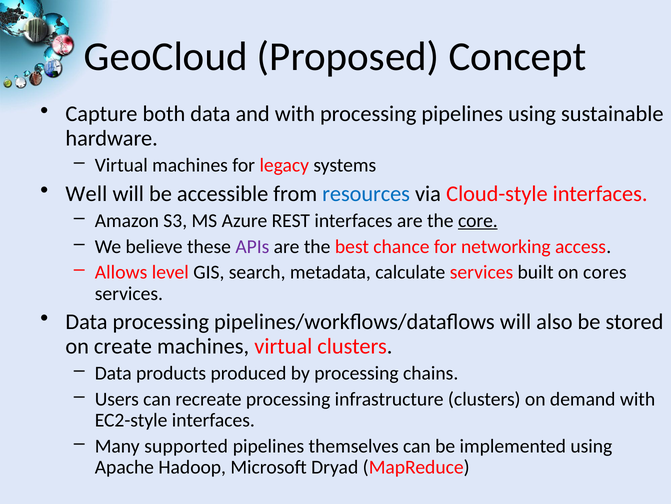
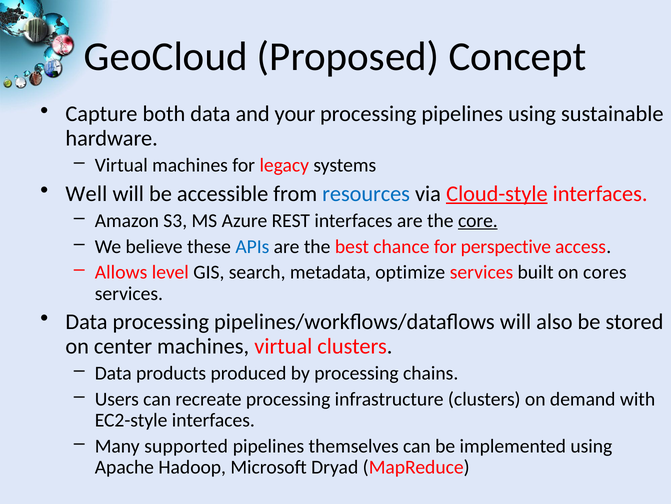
and with: with -> your
Cloud-style underline: none -> present
APIs colour: purple -> blue
networking: networking -> perspective
calculate: calculate -> optimize
create: create -> center
